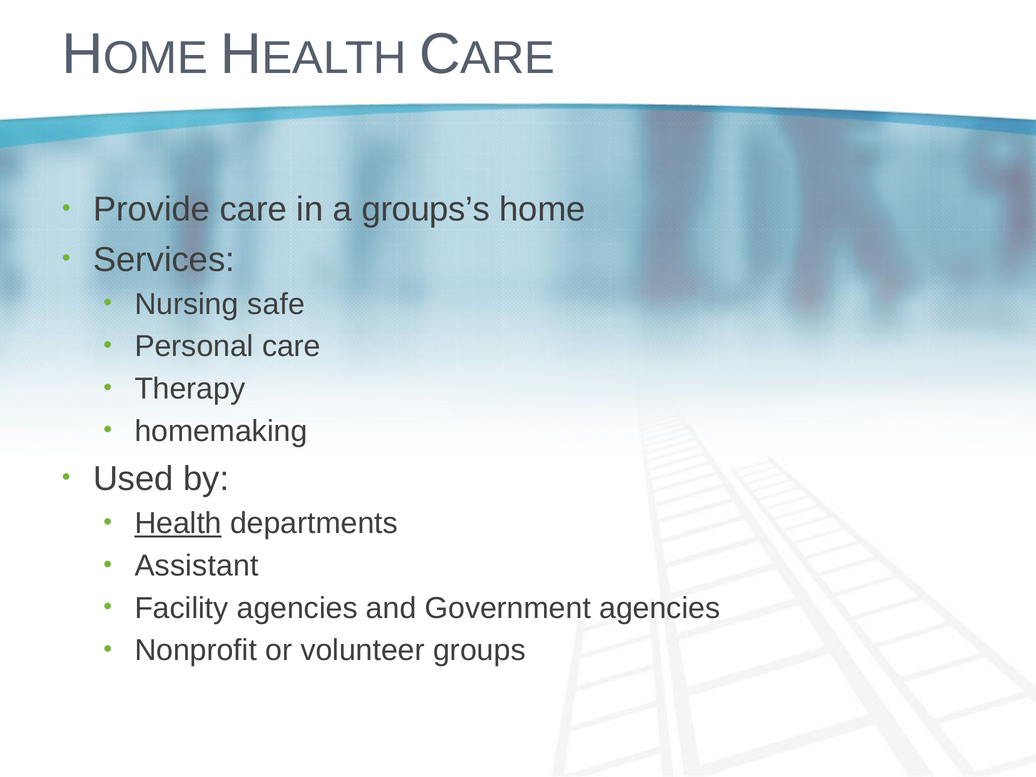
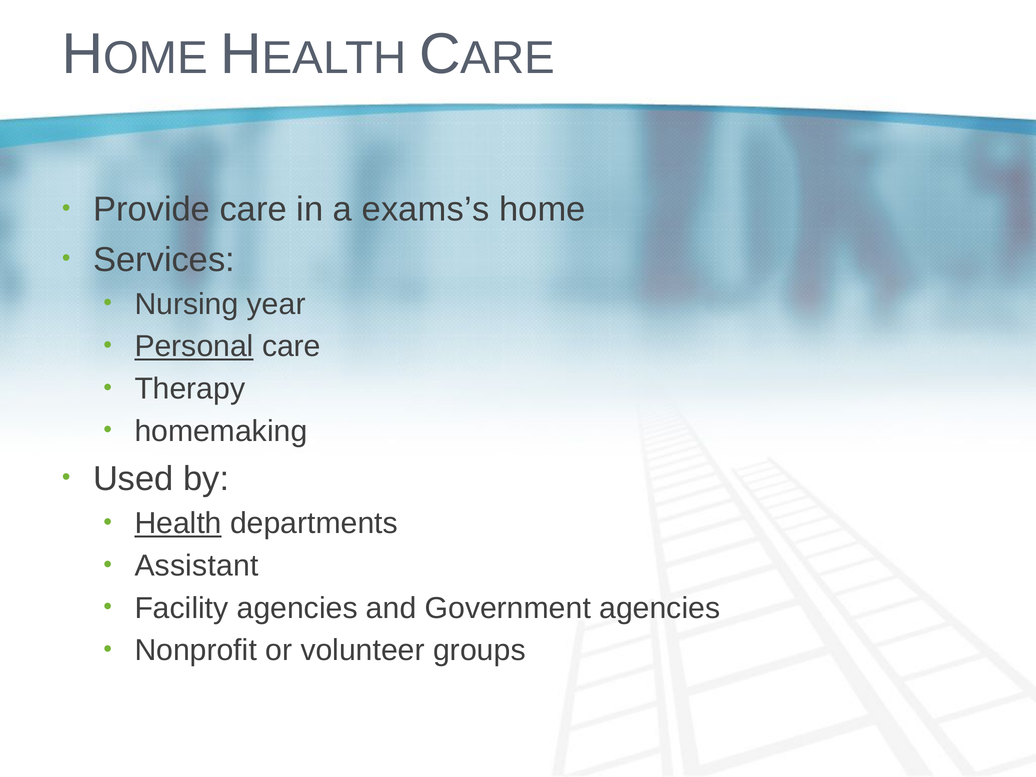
groups’s: groups’s -> exams’s
safe: safe -> year
Personal underline: none -> present
